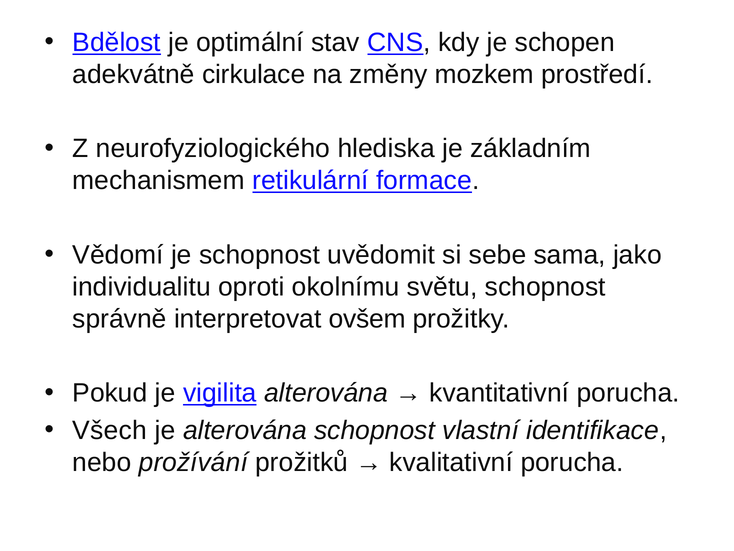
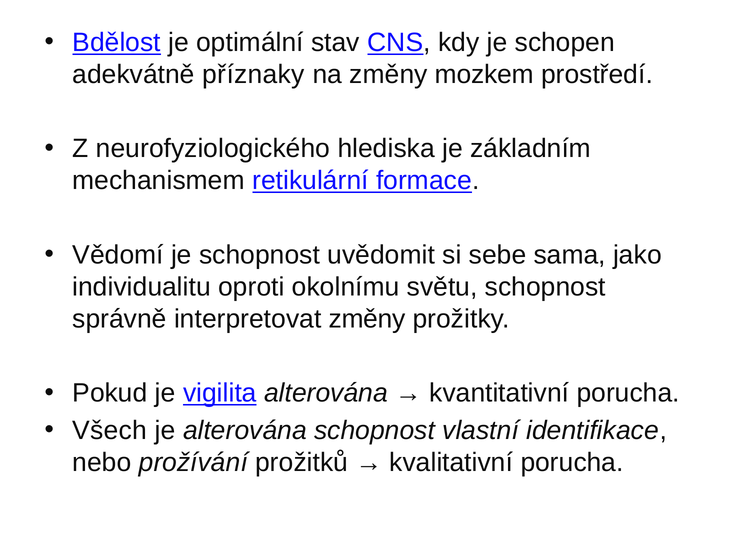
cirkulace: cirkulace -> příznaky
interpretovat ovšem: ovšem -> změny
